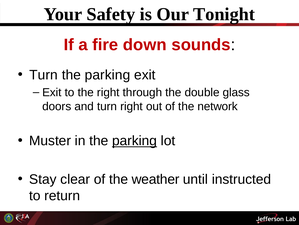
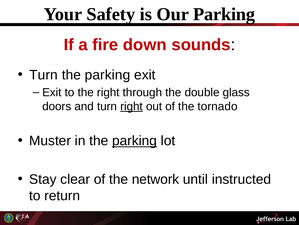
Our Tonight: Tonight -> Parking
right at (132, 106) underline: none -> present
network: network -> tornado
weather: weather -> network
